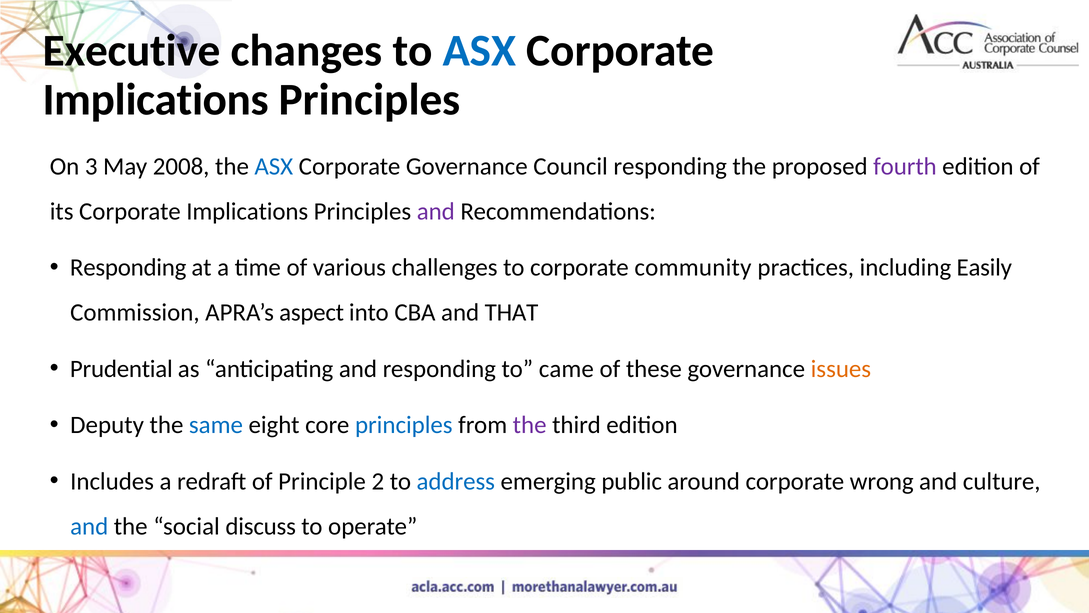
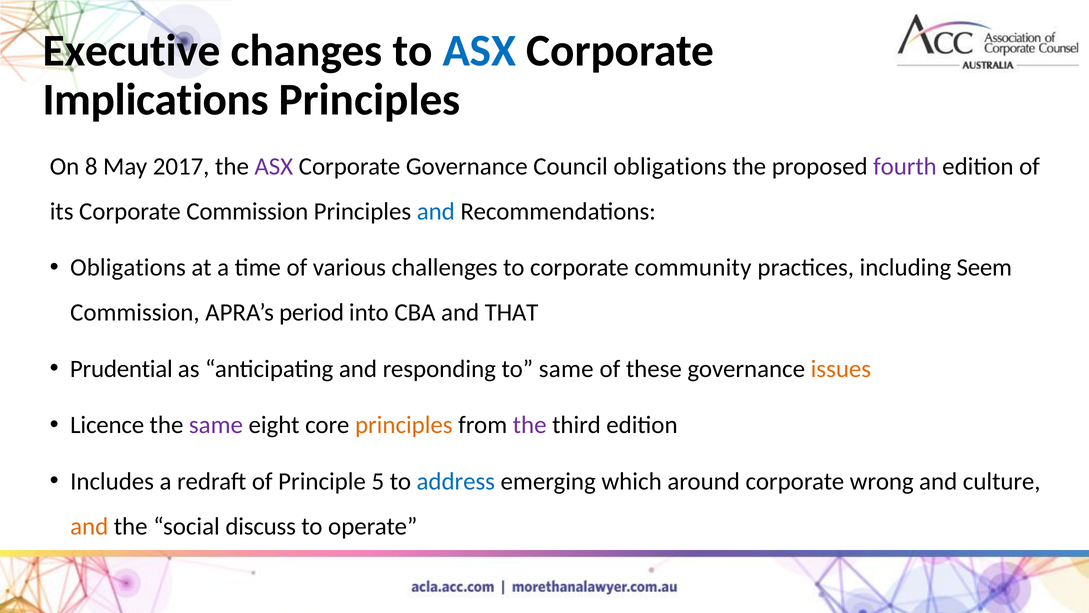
3: 3 -> 8
2008: 2008 -> 2017
ASX at (274, 166) colour: blue -> purple
Council responding: responding -> obligations
its Corporate Implications: Implications -> Commission
and at (436, 211) colour: purple -> blue
Responding at (128, 267): Responding -> Obligations
Easily: Easily -> Seem
aspect: aspect -> period
to came: came -> same
Deputy: Deputy -> Licence
same at (216, 425) colour: blue -> purple
principles at (404, 425) colour: blue -> orange
2: 2 -> 5
public: public -> which
and at (89, 526) colour: blue -> orange
